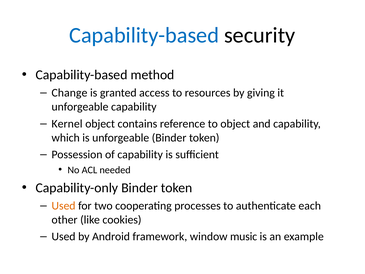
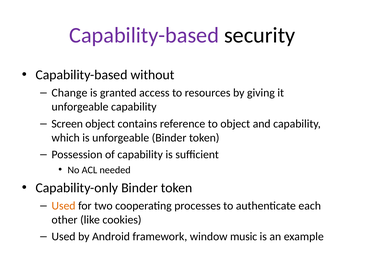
Capability-based at (144, 35) colour: blue -> purple
method: method -> without
Kernel: Kernel -> Screen
